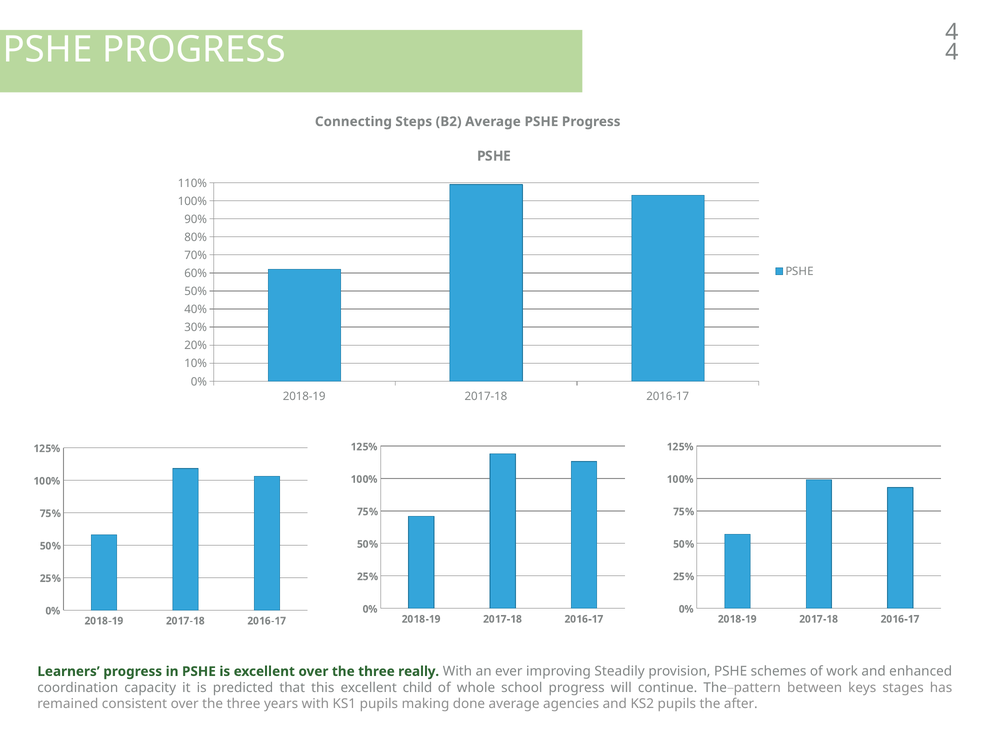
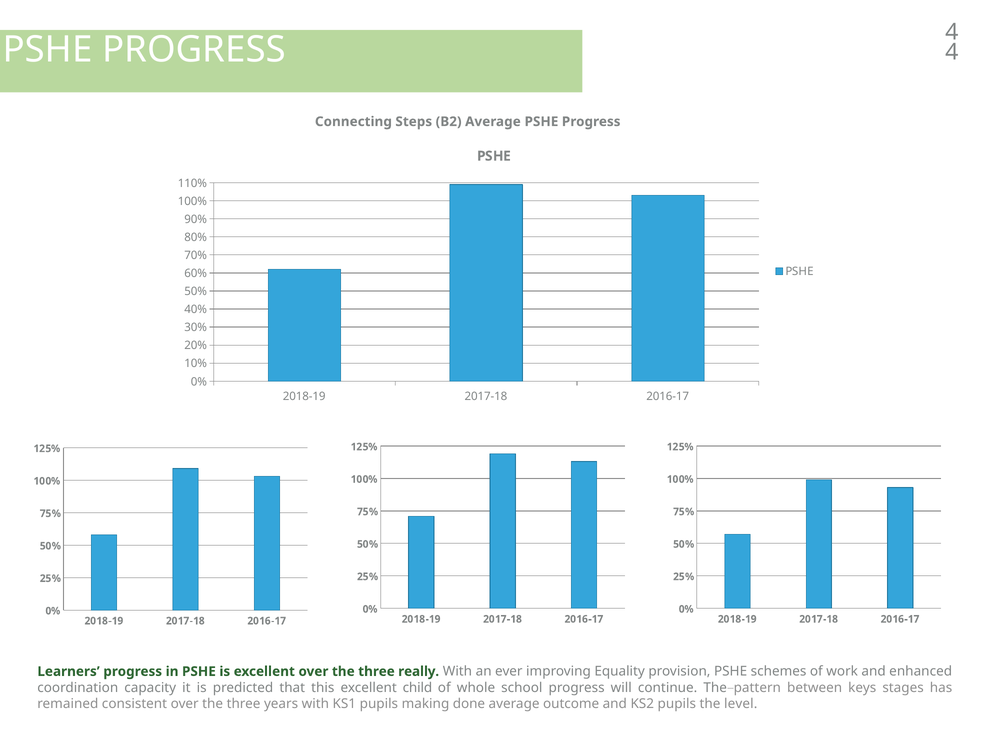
Steadily: Steadily -> Equality
agencies: agencies -> outcome
after: after -> level
